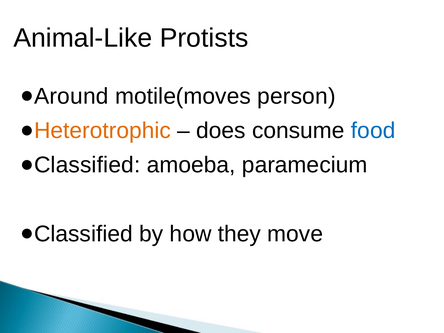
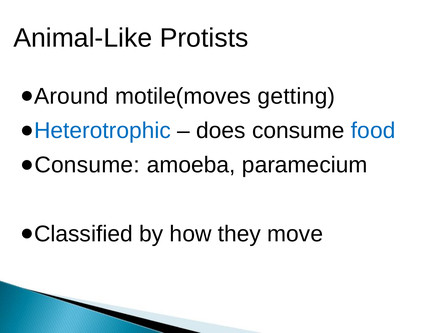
person: person -> getting
Heterotrophic colour: orange -> blue
Classified at (87, 165): Classified -> Consume
